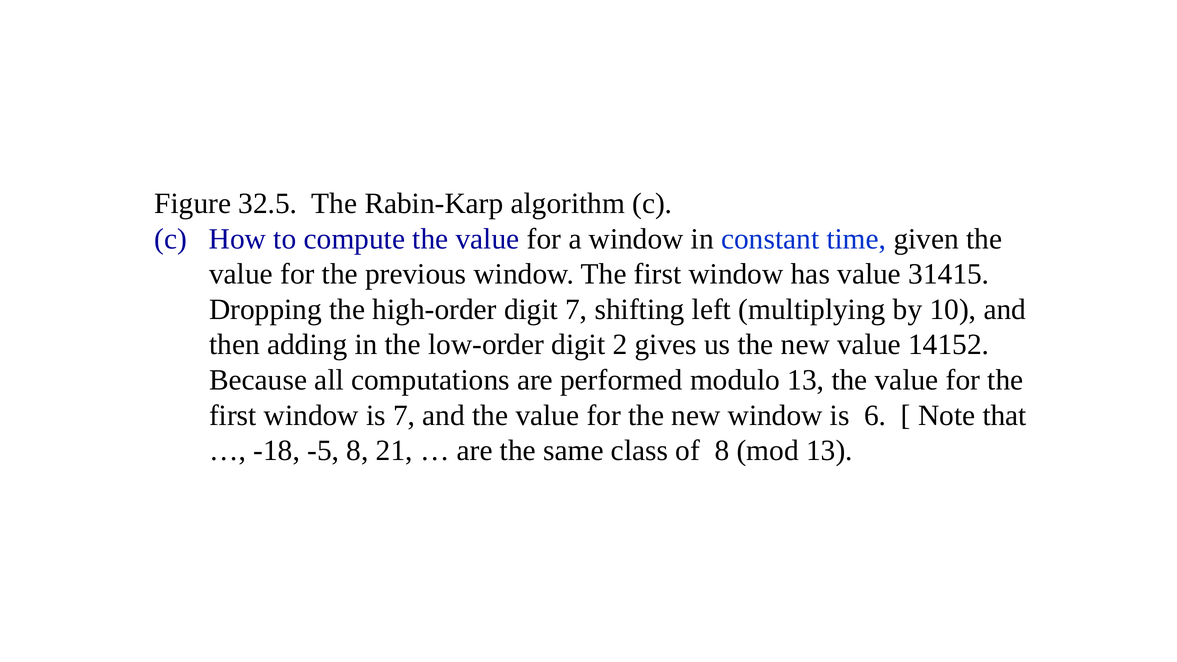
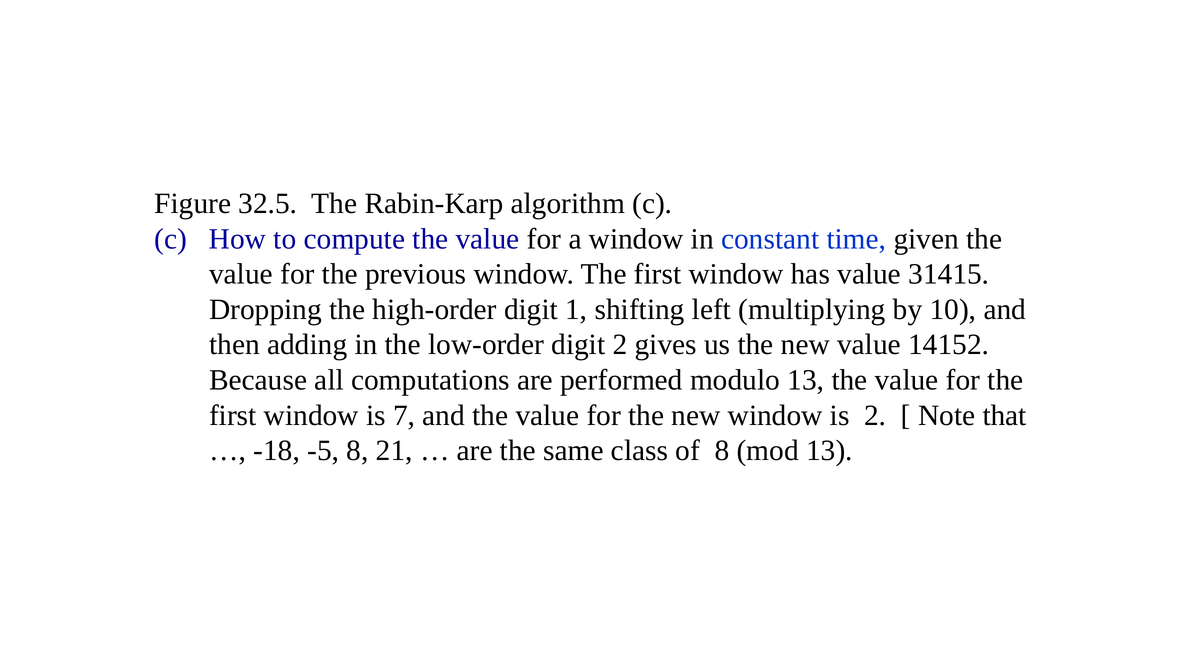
digit 7: 7 -> 1
is 6: 6 -> 2
